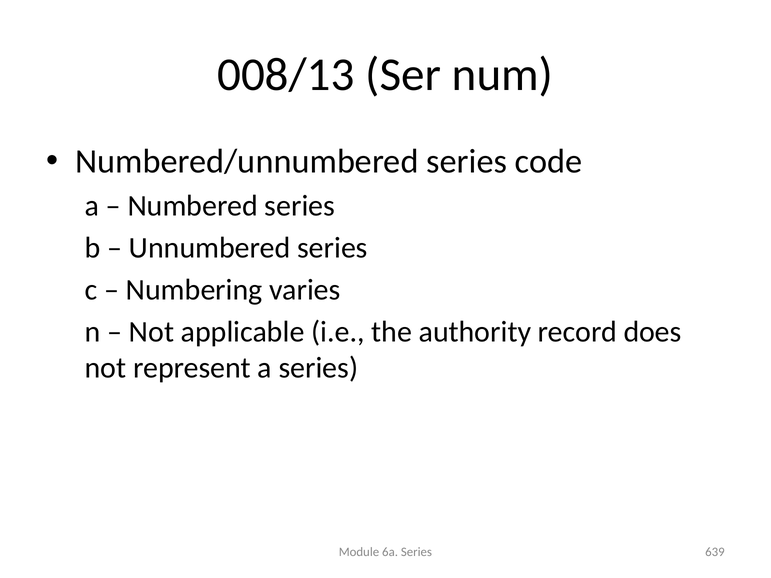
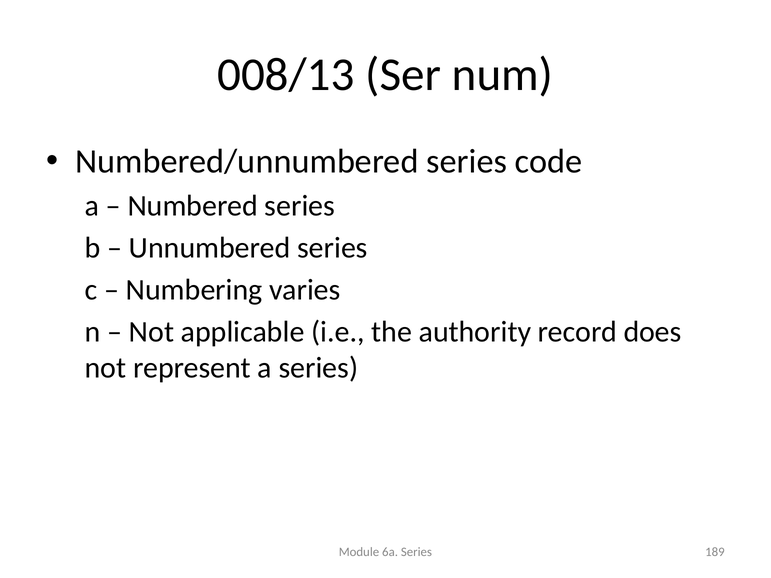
639: 639 -> 189
